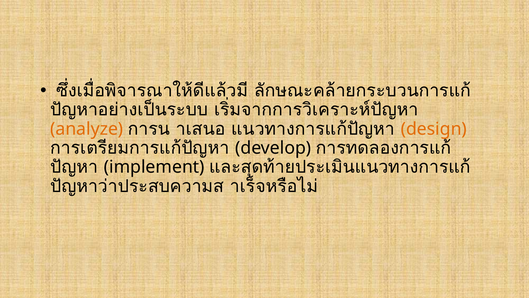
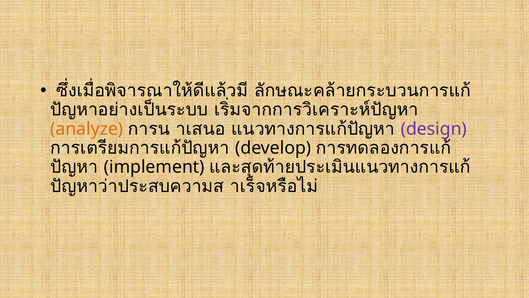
design colour: orange -> purple
